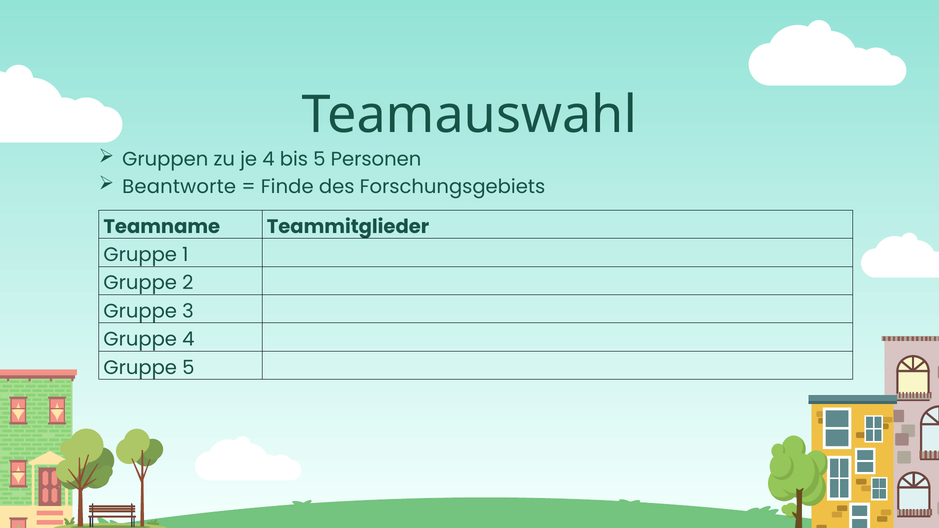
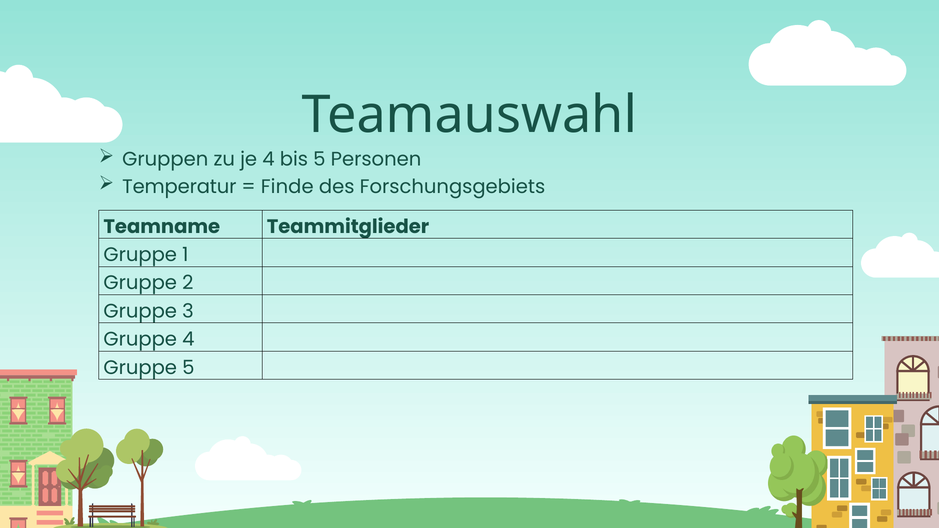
Beantworte: Beantworte -> Temperatur
